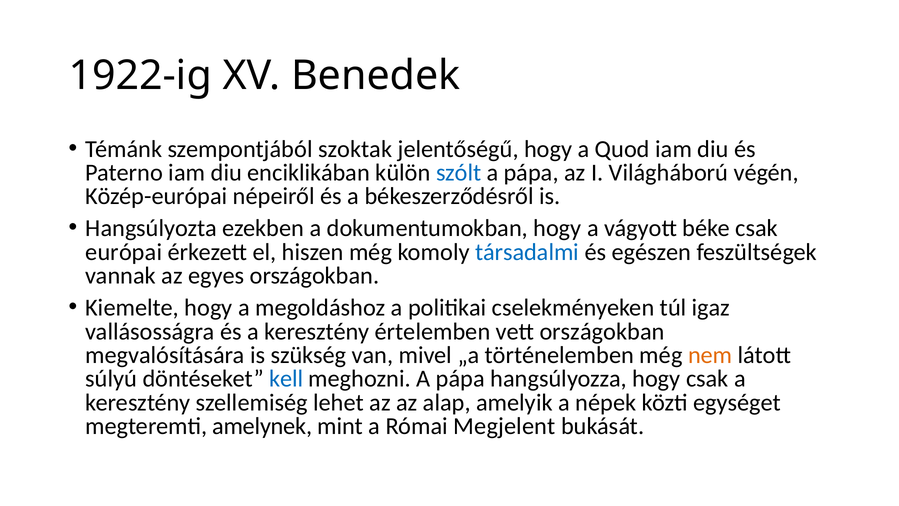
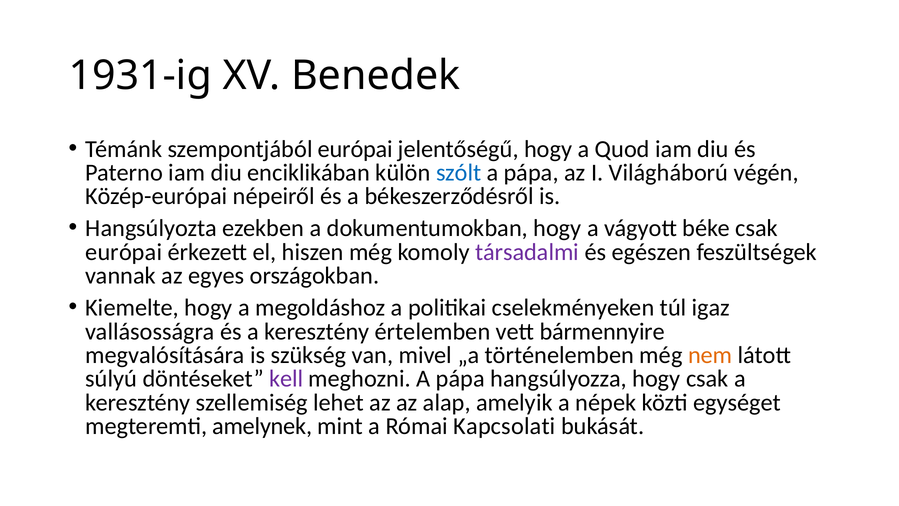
1922-ig: 1922-ig -> 1931-ig
szempontjából szoktak: szoktak -> európai
társadalmi colour: blue -> purple
vett országokban: országokban -> bármennyire
kell colour: blue -> purple
Megjelent: Megjelent -> Kapcsolati
